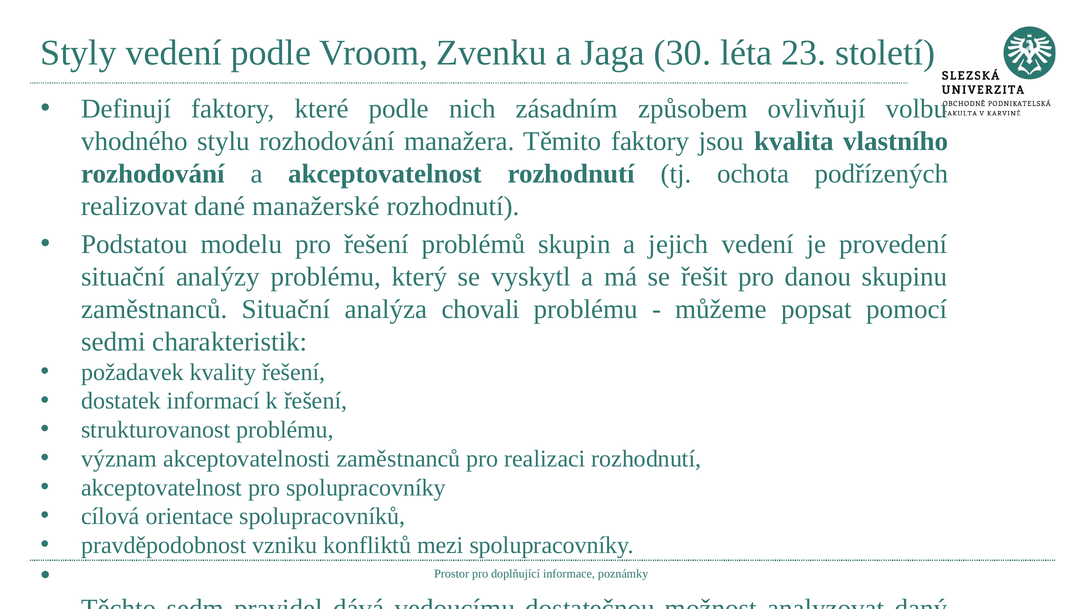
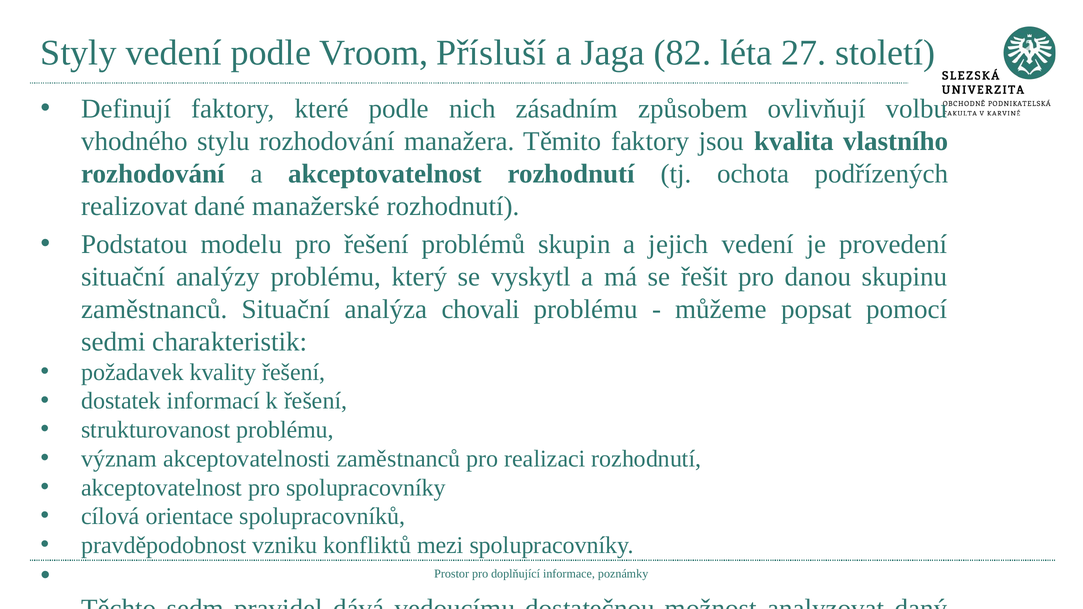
Zvenku: Zvenku -> Přísluší
30: 30 -> 82
23: 23 -> 27
